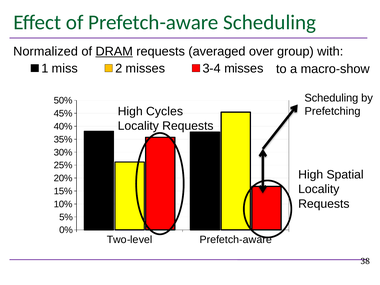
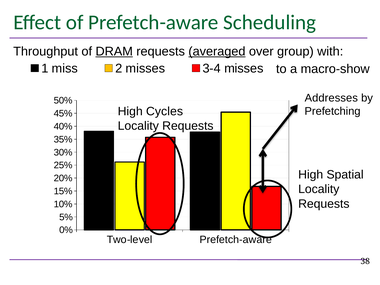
Normalized: Normalized -> Throughput
averaged underline: none -> present
Scheduling at (331, 98): Scheduling -> Addresses
